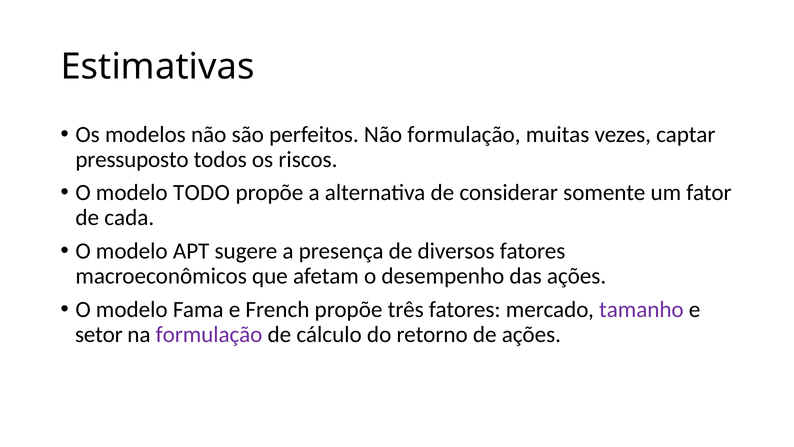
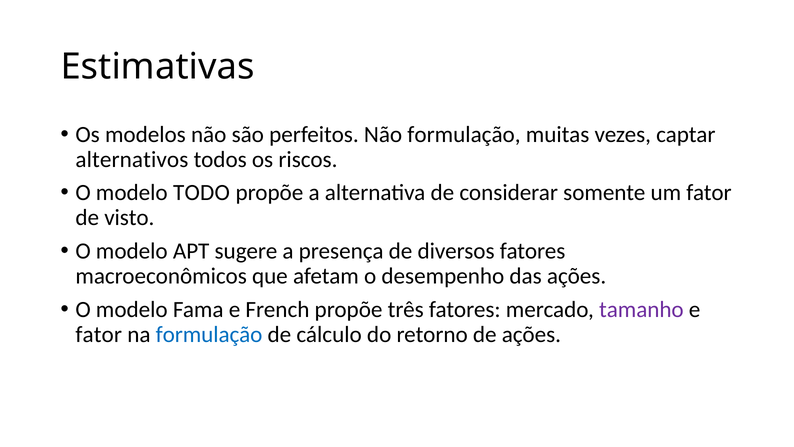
pressuposto: pressuposto -> alternativos
cada: cada -> visto
setor at (99, 334): setor -> fator
formulação at (209, 334) colour: purple -> blue
